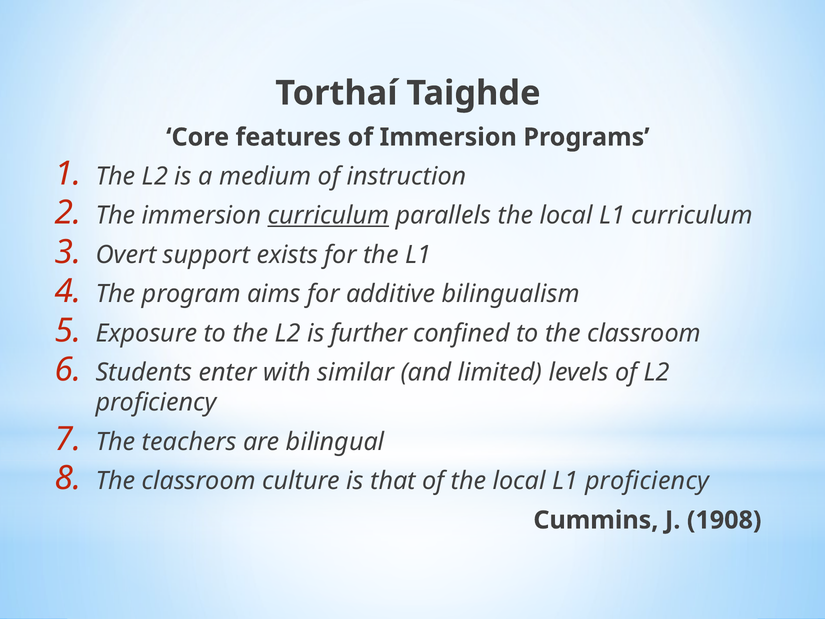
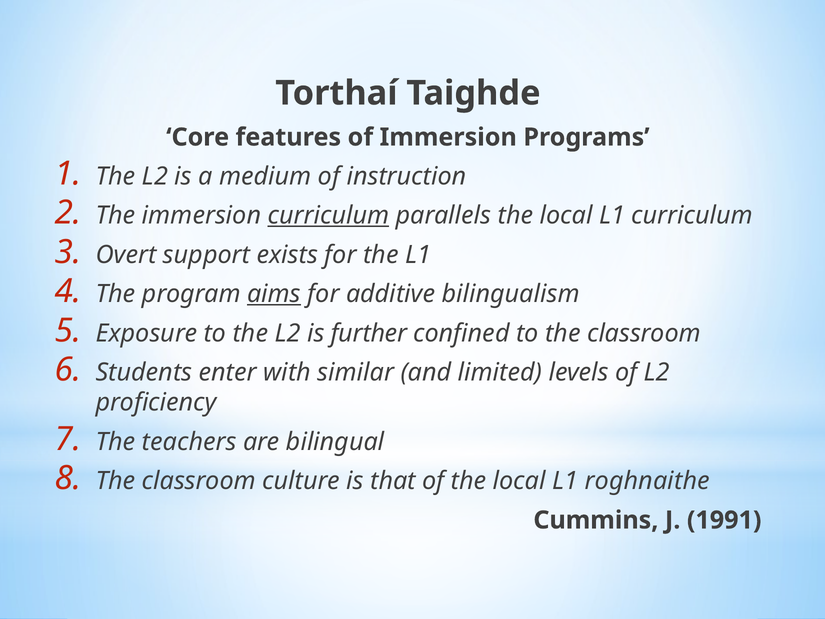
aims underline: none -> present
L1 proficiency: proficiency -> roghnaithe
1908: 1908 -> 1991
